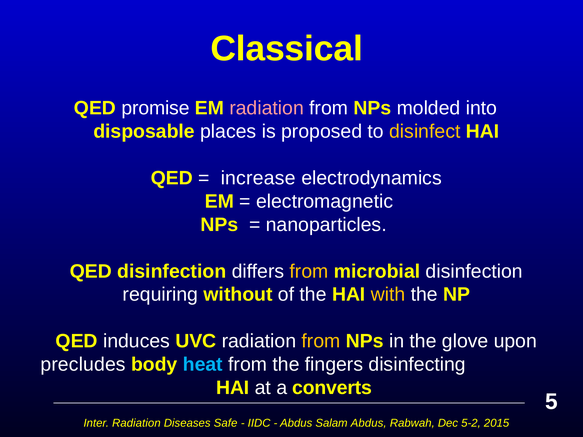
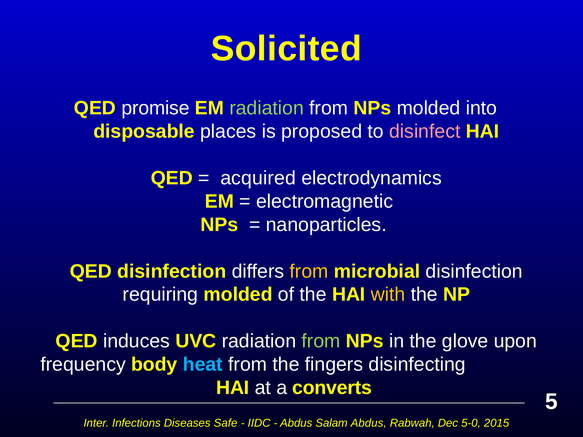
Classical: Classical -> Solicited
radiation at (267, 108) colour: pink -> light green
disinfect colour: yellow -> pink
increase: increase -> acquired
requiring without: without -> molded
from at (321, 341) colour: yellow -> light green
precludes: precludes -> frequency
Inter Radiation: Radiation -> Infections
5-2: 5-2 -> 5-0
